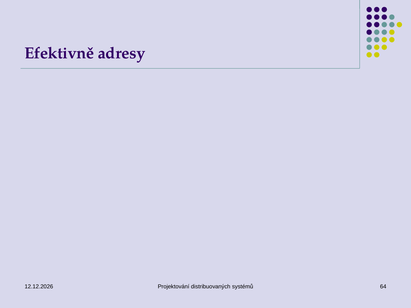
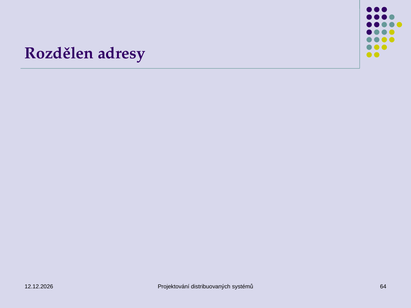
Efektivně: Efektivně -> Rozdělen
